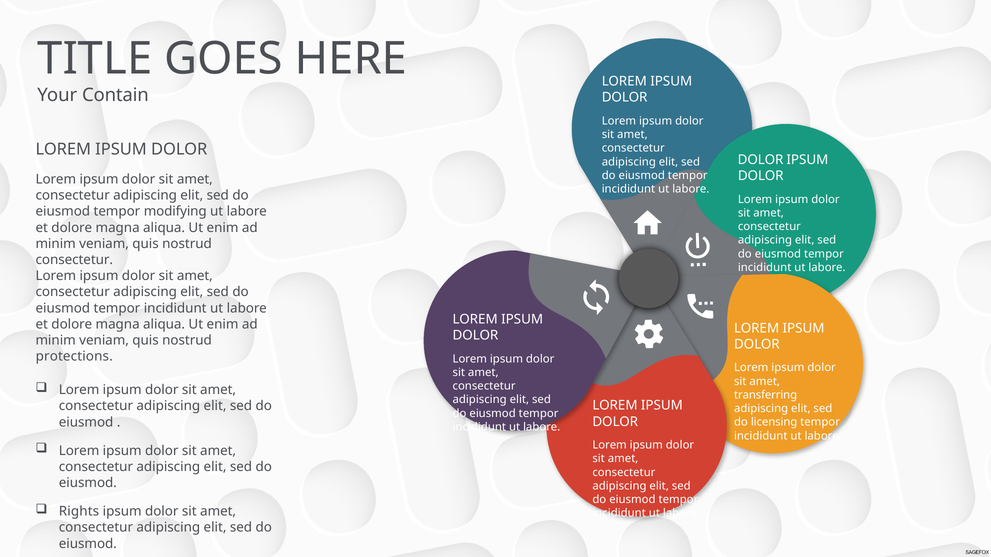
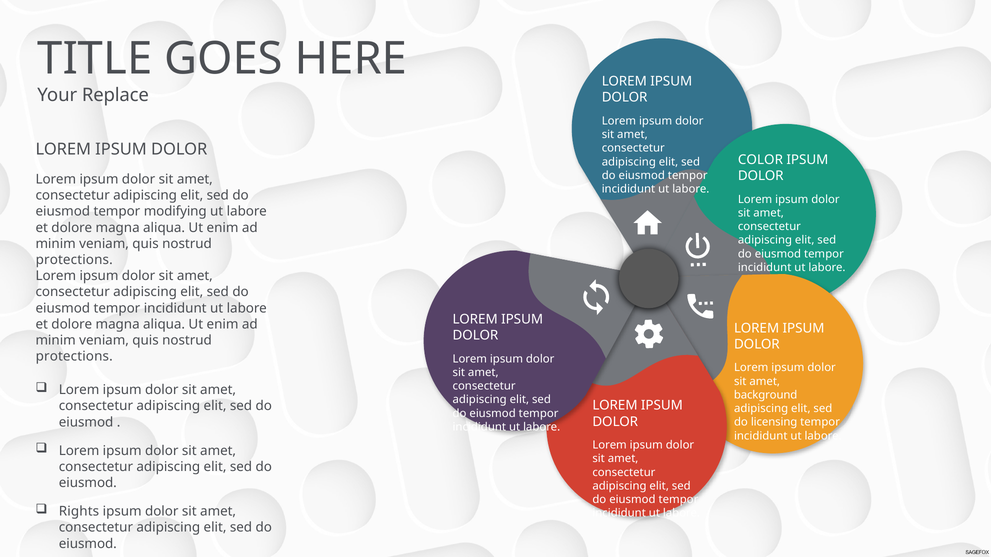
Contain: Contain -> Replace
DOLOR at (761, 160): DOLOR -> COLOR
consectetur at (74, 260): consectetur -> protections
transferring: transferring -> background
